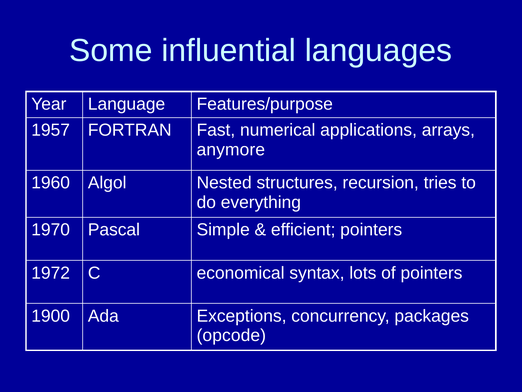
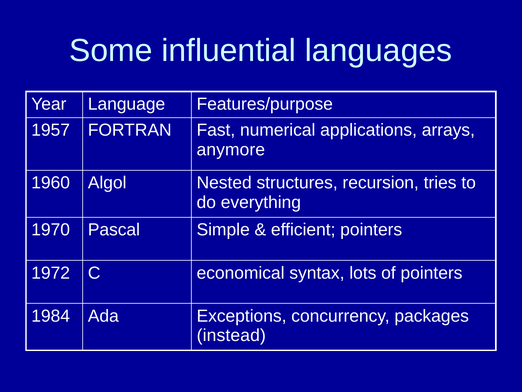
1900: 1900 -> 1984
opcode: opcode -> instead
